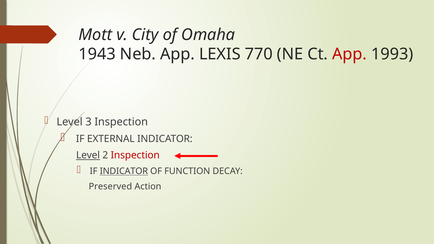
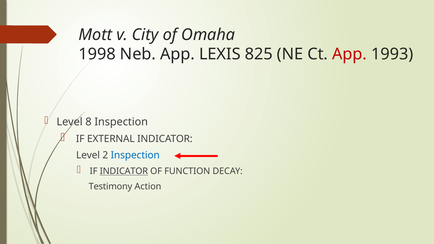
1943: 1943 -> 1998
770: 770 -> 825
3: 3 -> 8
Level at (88, 155) underline: present -> none
Inspection at (135, 155) colour: red -> blue
Preserved: Preserved -> Testimony
